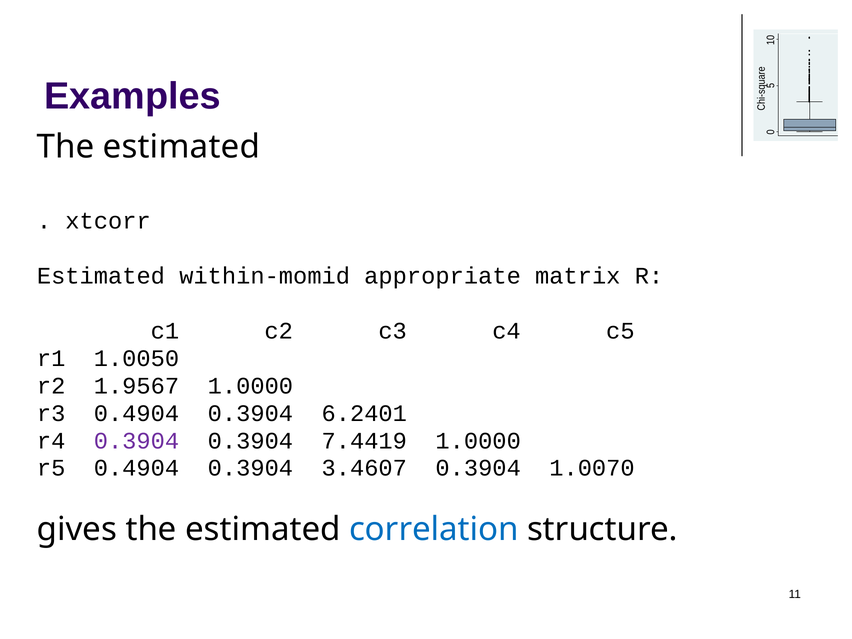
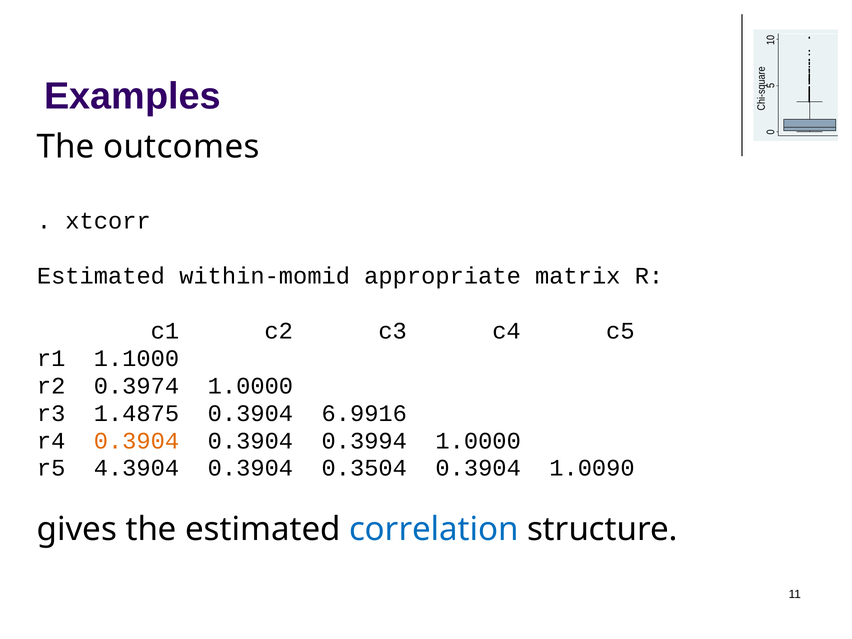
estimated at (181, 147): estimated -> outcomes
1.0050: 1.0050 -> 1.1000
1.9567: 1.9567 -> 0.3974
r3 0.4904: 0.4904 -> 1.4875
6.2401: 6.2401 -> 6.9916
0.3904 at (136, 441) colour: purple -> orange
7.4419: 7.4419 -> 0.3994
r5 0.4904: 0.4904 -> 4.3904
3.4607: 3.4607 -> 0.3504
1.0070: 1.0070 -> 1.0090
